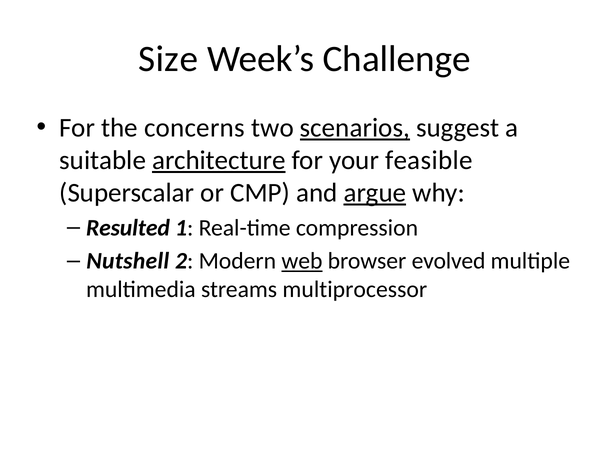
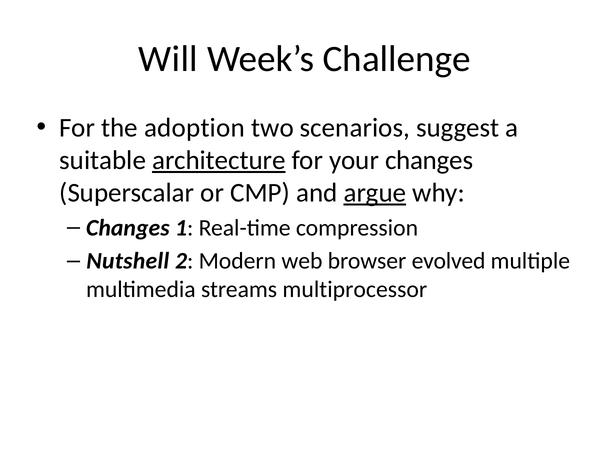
Size: Size -> Will
concerns: concerns -> adoption
scenarios underline: present -> none
your feasible: feasible -> changes
Resulted at (128, 228): Resulted -> Changes
web underline: present -> none
